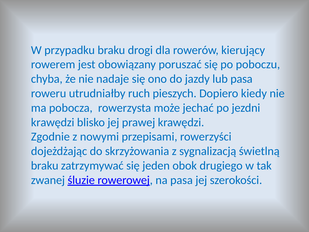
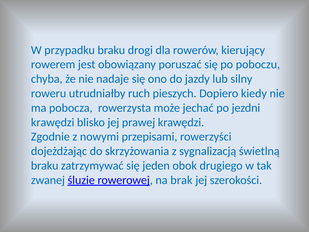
lub pasa: pasa -> silny
na pasa: pasa -> brak
